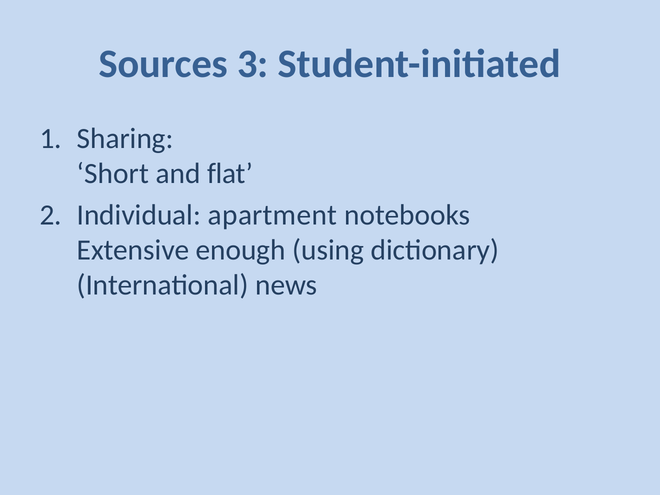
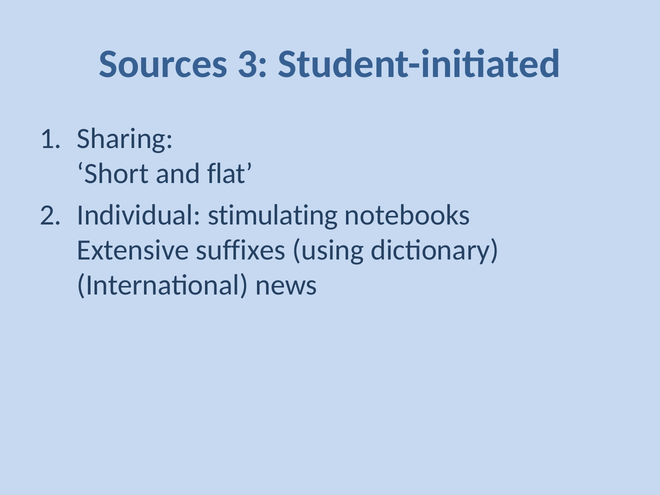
apartment: apartment -> stimulating
enough: enough -> suffixes
